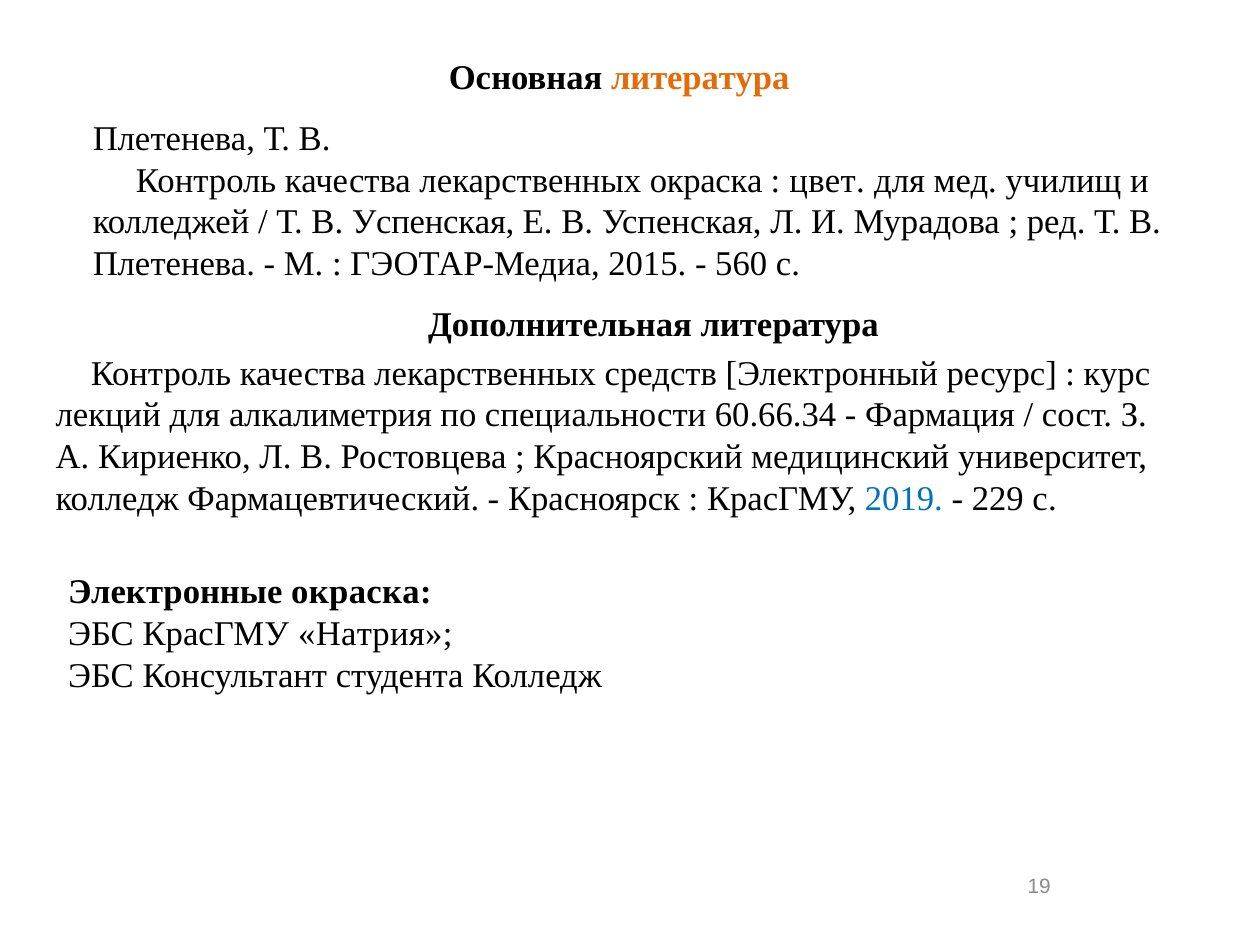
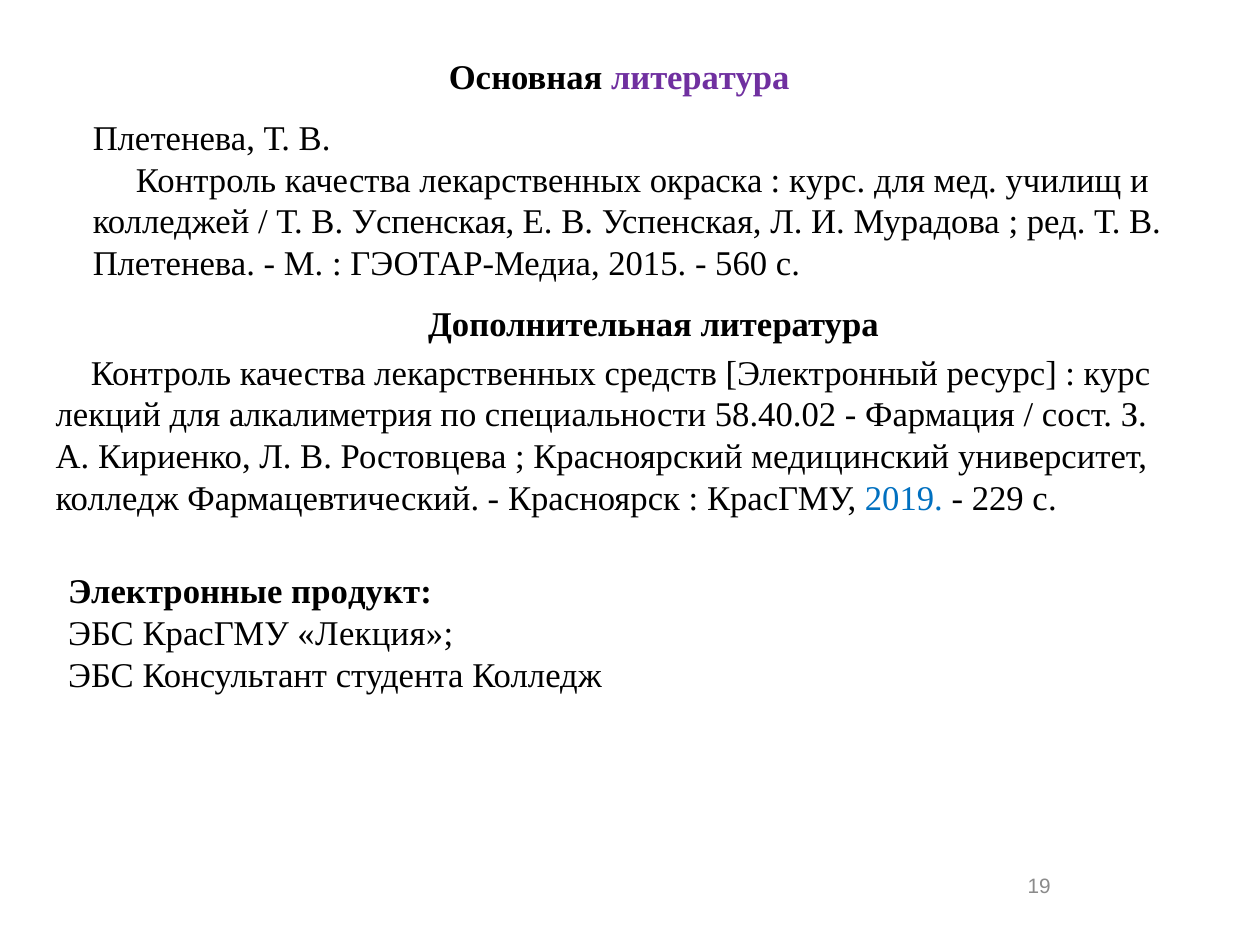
литература at (700, 78) colour: orange -> purple
цвет at (827, 181): цвет -> курс
60.66.34: 60.66.34 -> 58.40.02
Электронные окраска: окраска -> продукт
Натрия: Натрия -> Лекция
